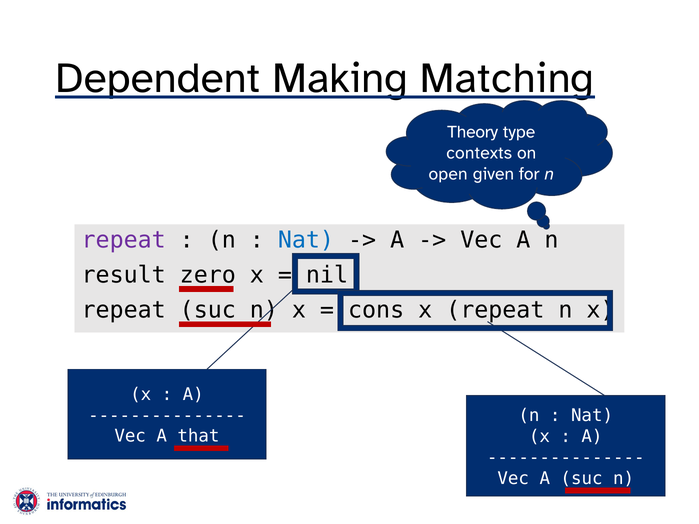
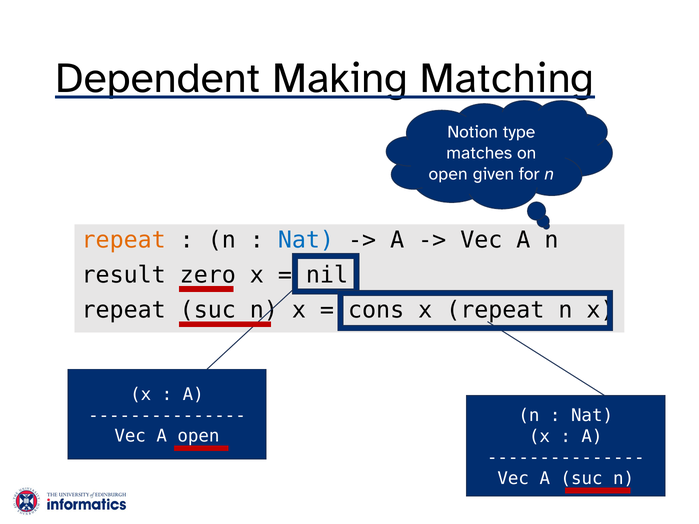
Theory: Theory -> Notion
contexts: contexts -> matches
repeat at (124, 240) colour: purple -> orange
A that: that -> open
